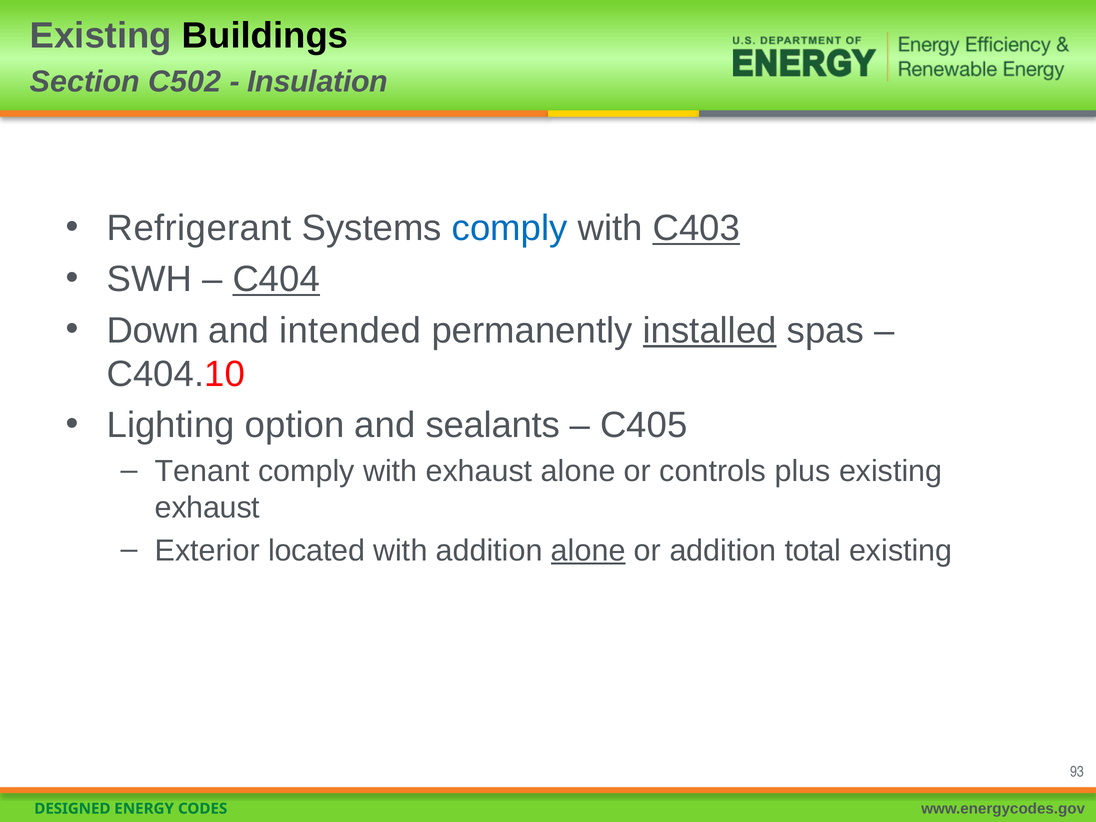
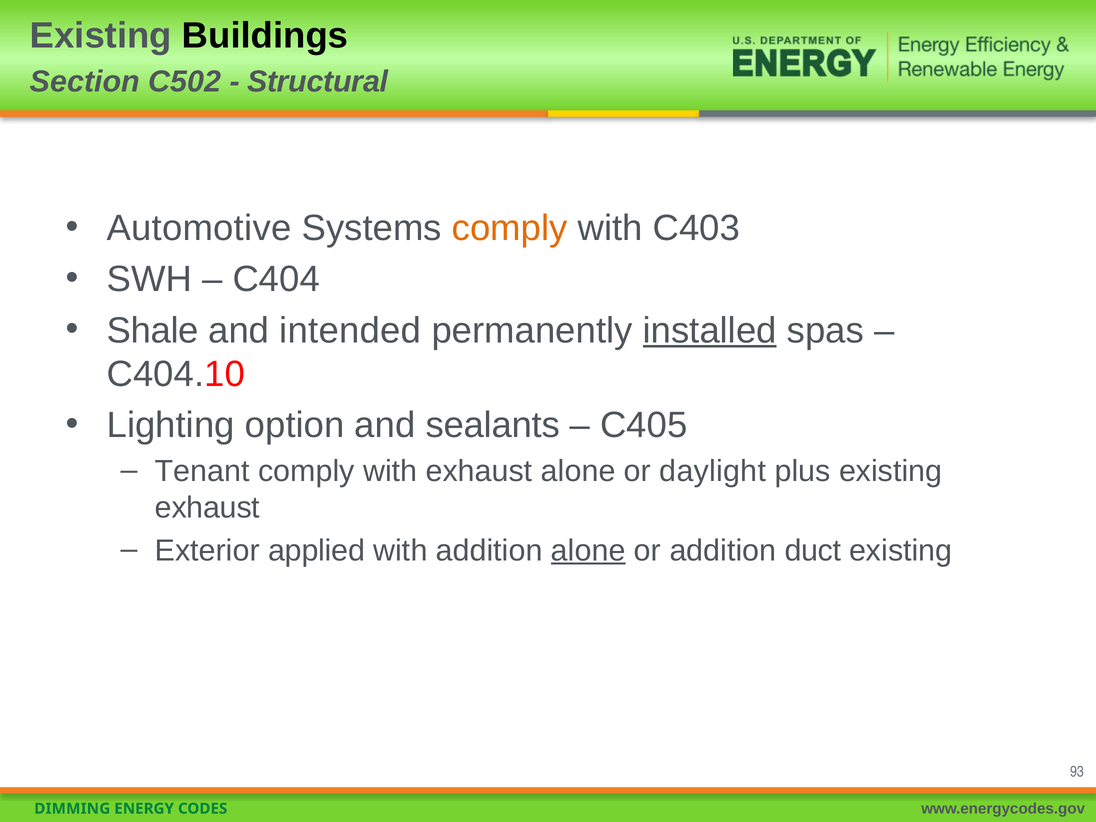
Insulation: Insulation -> Structural
Refrigerant: Refrigerant -> Automotive
comply at (510, 228) colour: blue -> orange
C403 underline: present -> none
C404 underline: present -> none
Down: Down -> Shale
controls: controls -> daylight
located: located -> applied
total: total -> duct
DESIGNED: DESIGNED -> DIMMING
